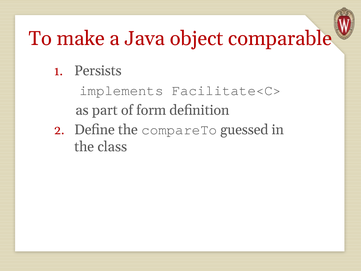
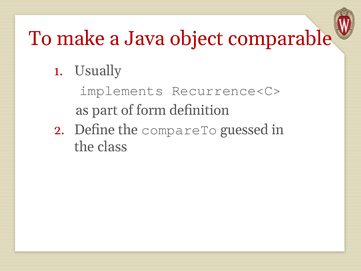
Persists: Persists -> Usually
Facilitate<C>: Facilitate<C> -> Recurrence<C>
